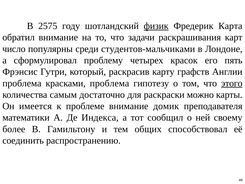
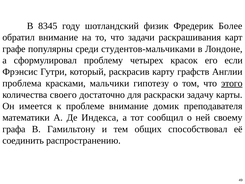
2575: 2575 -> 8345
физик underline: present -> none
Карта: Карта -> Более
число: число -> графе
пять: пять -> если
красками проблема: проблема -> мальчики
самым: самым -> своего
можно: можно -> задачу
более: более -> графа
